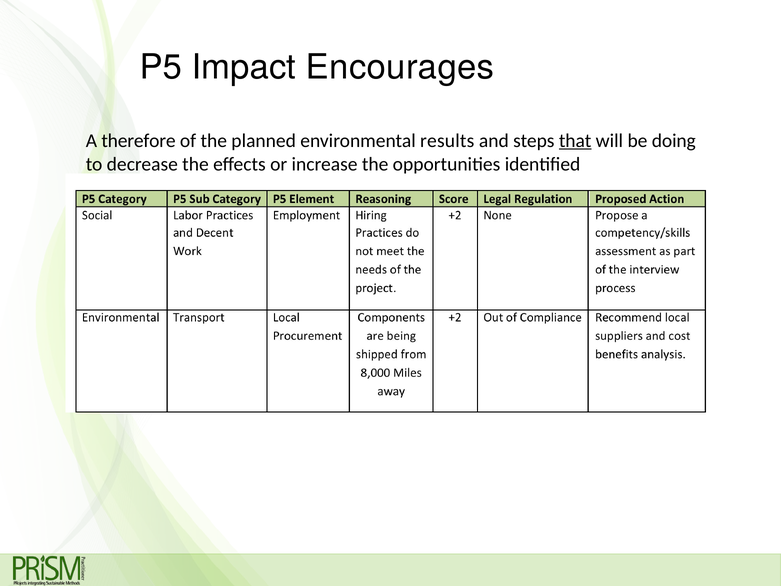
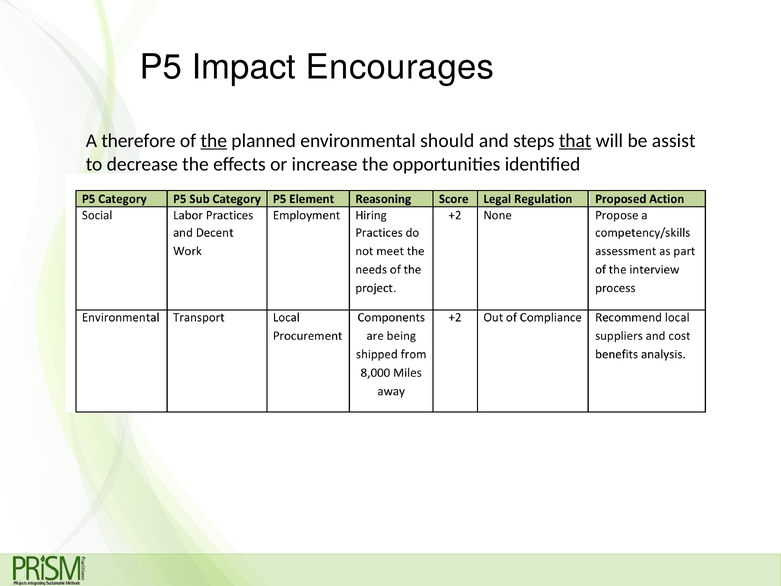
the at (214, 141) underline: none -> present
results: results -> should
doing: doing -> assist
